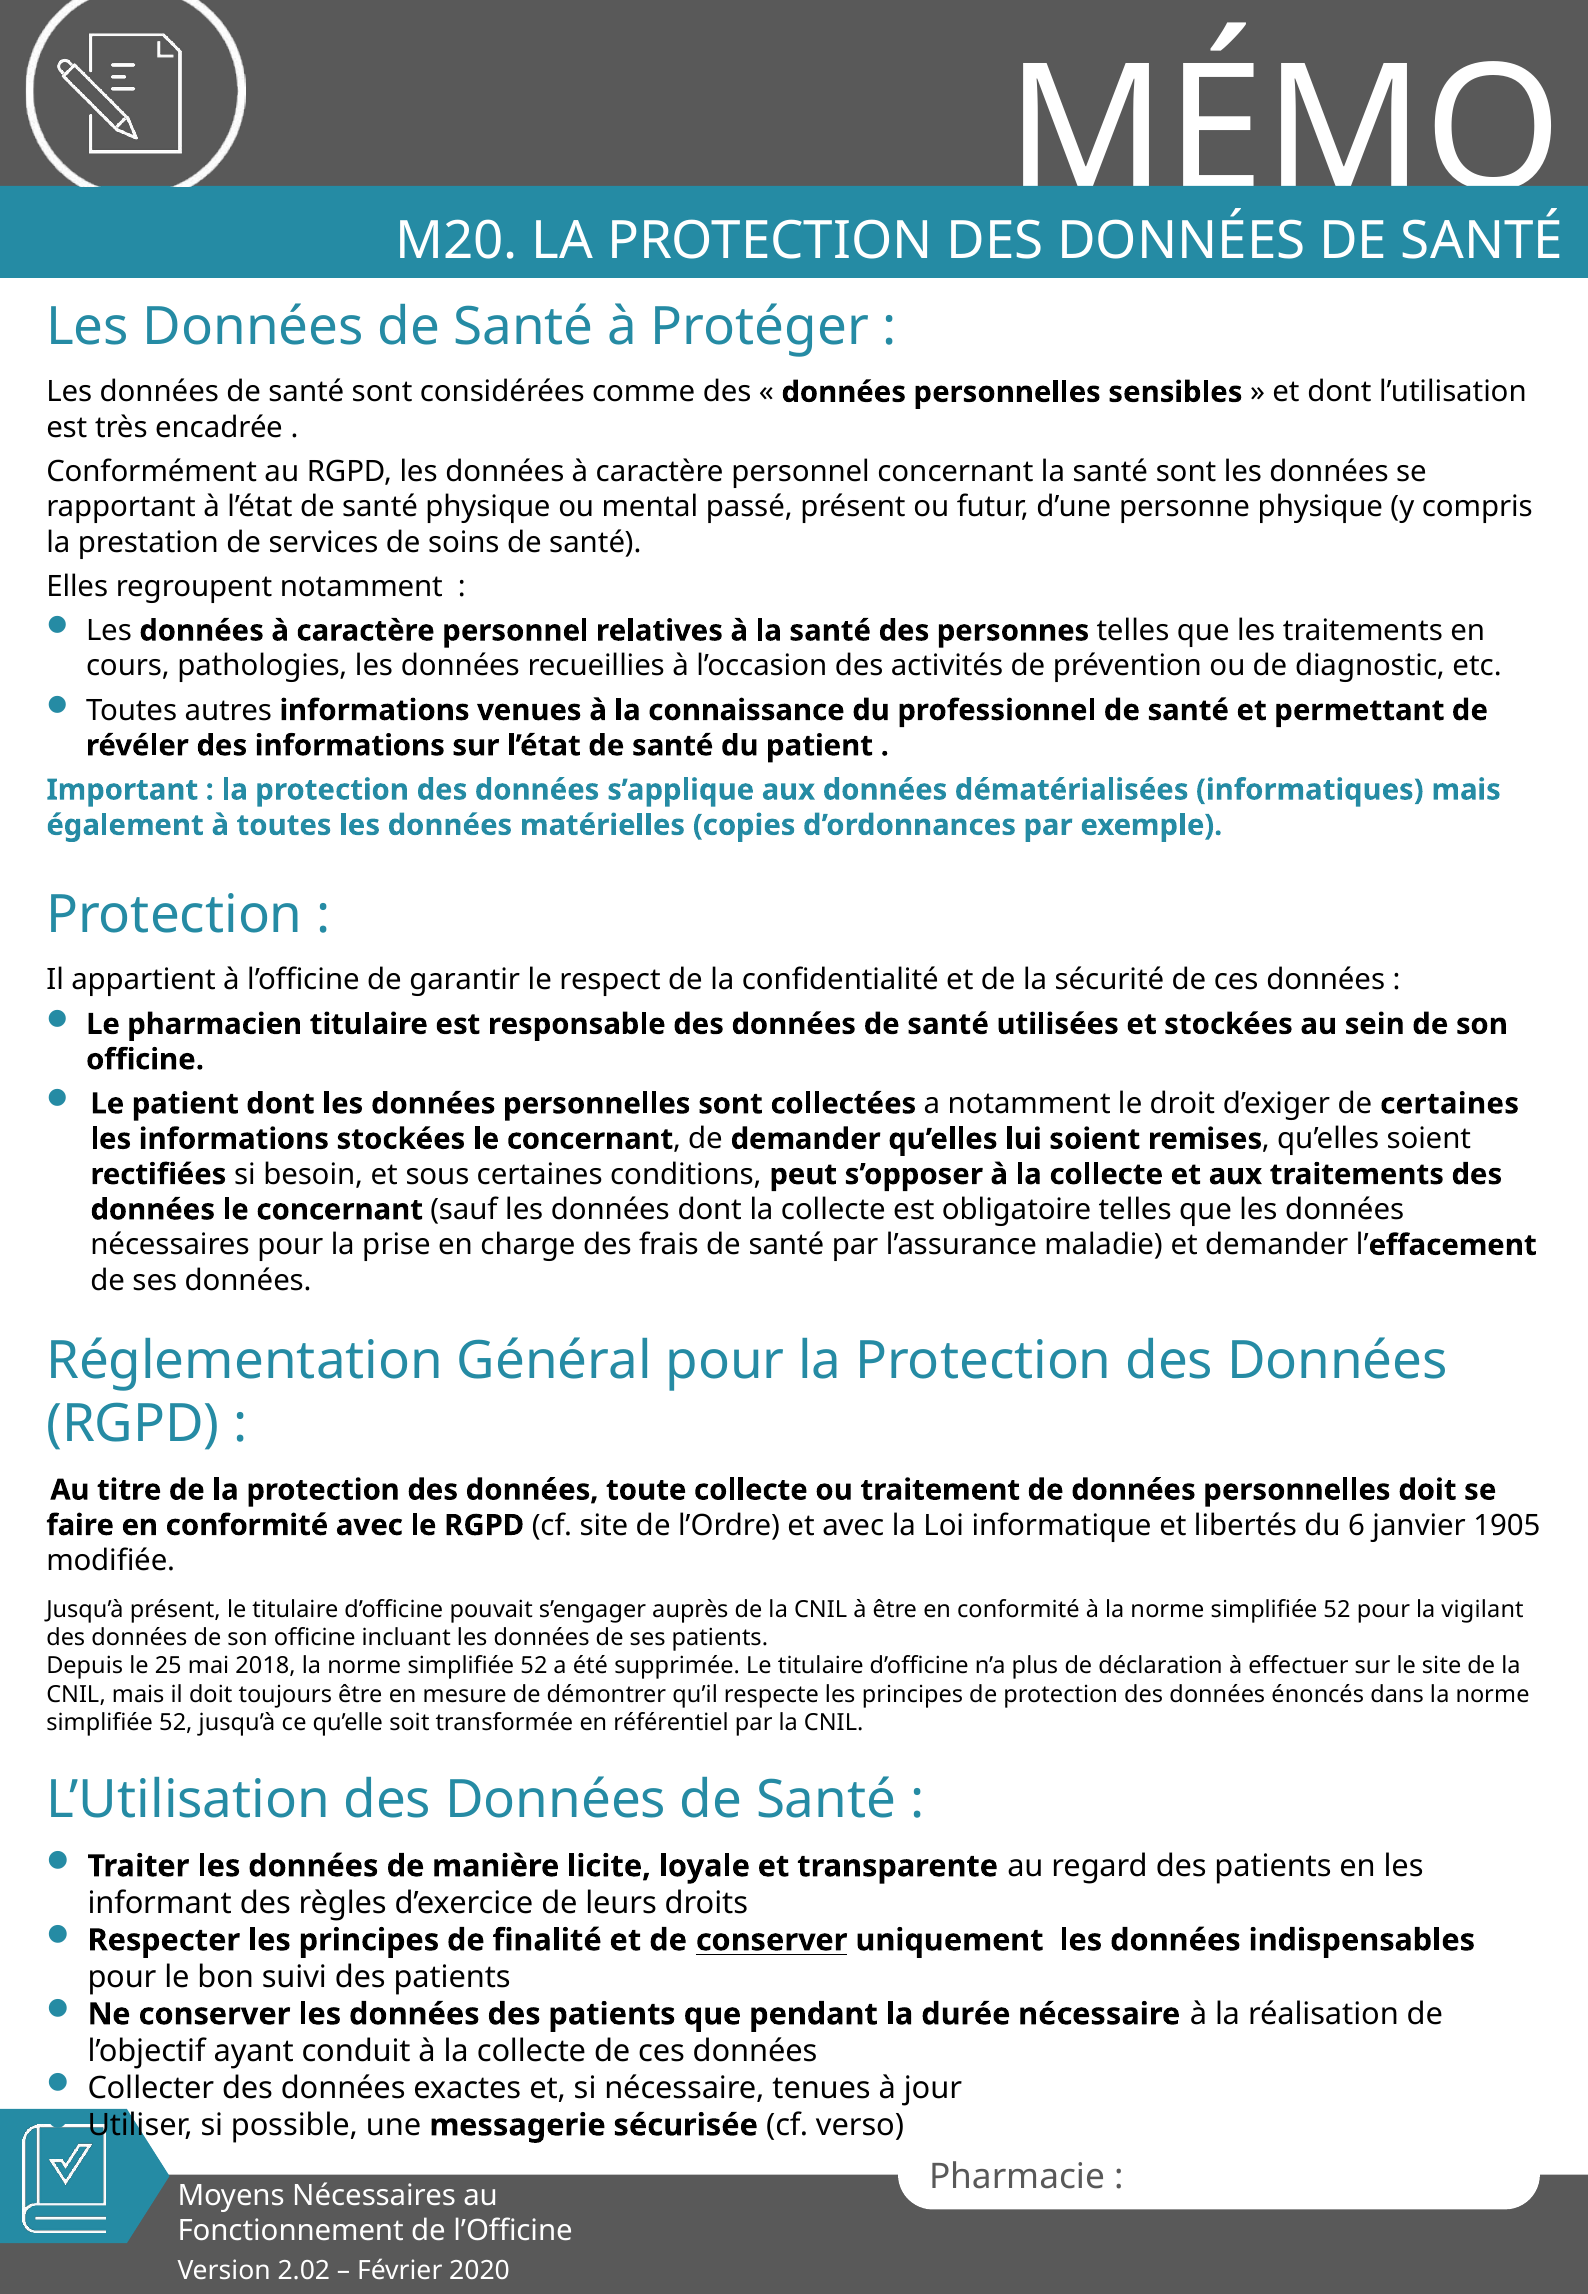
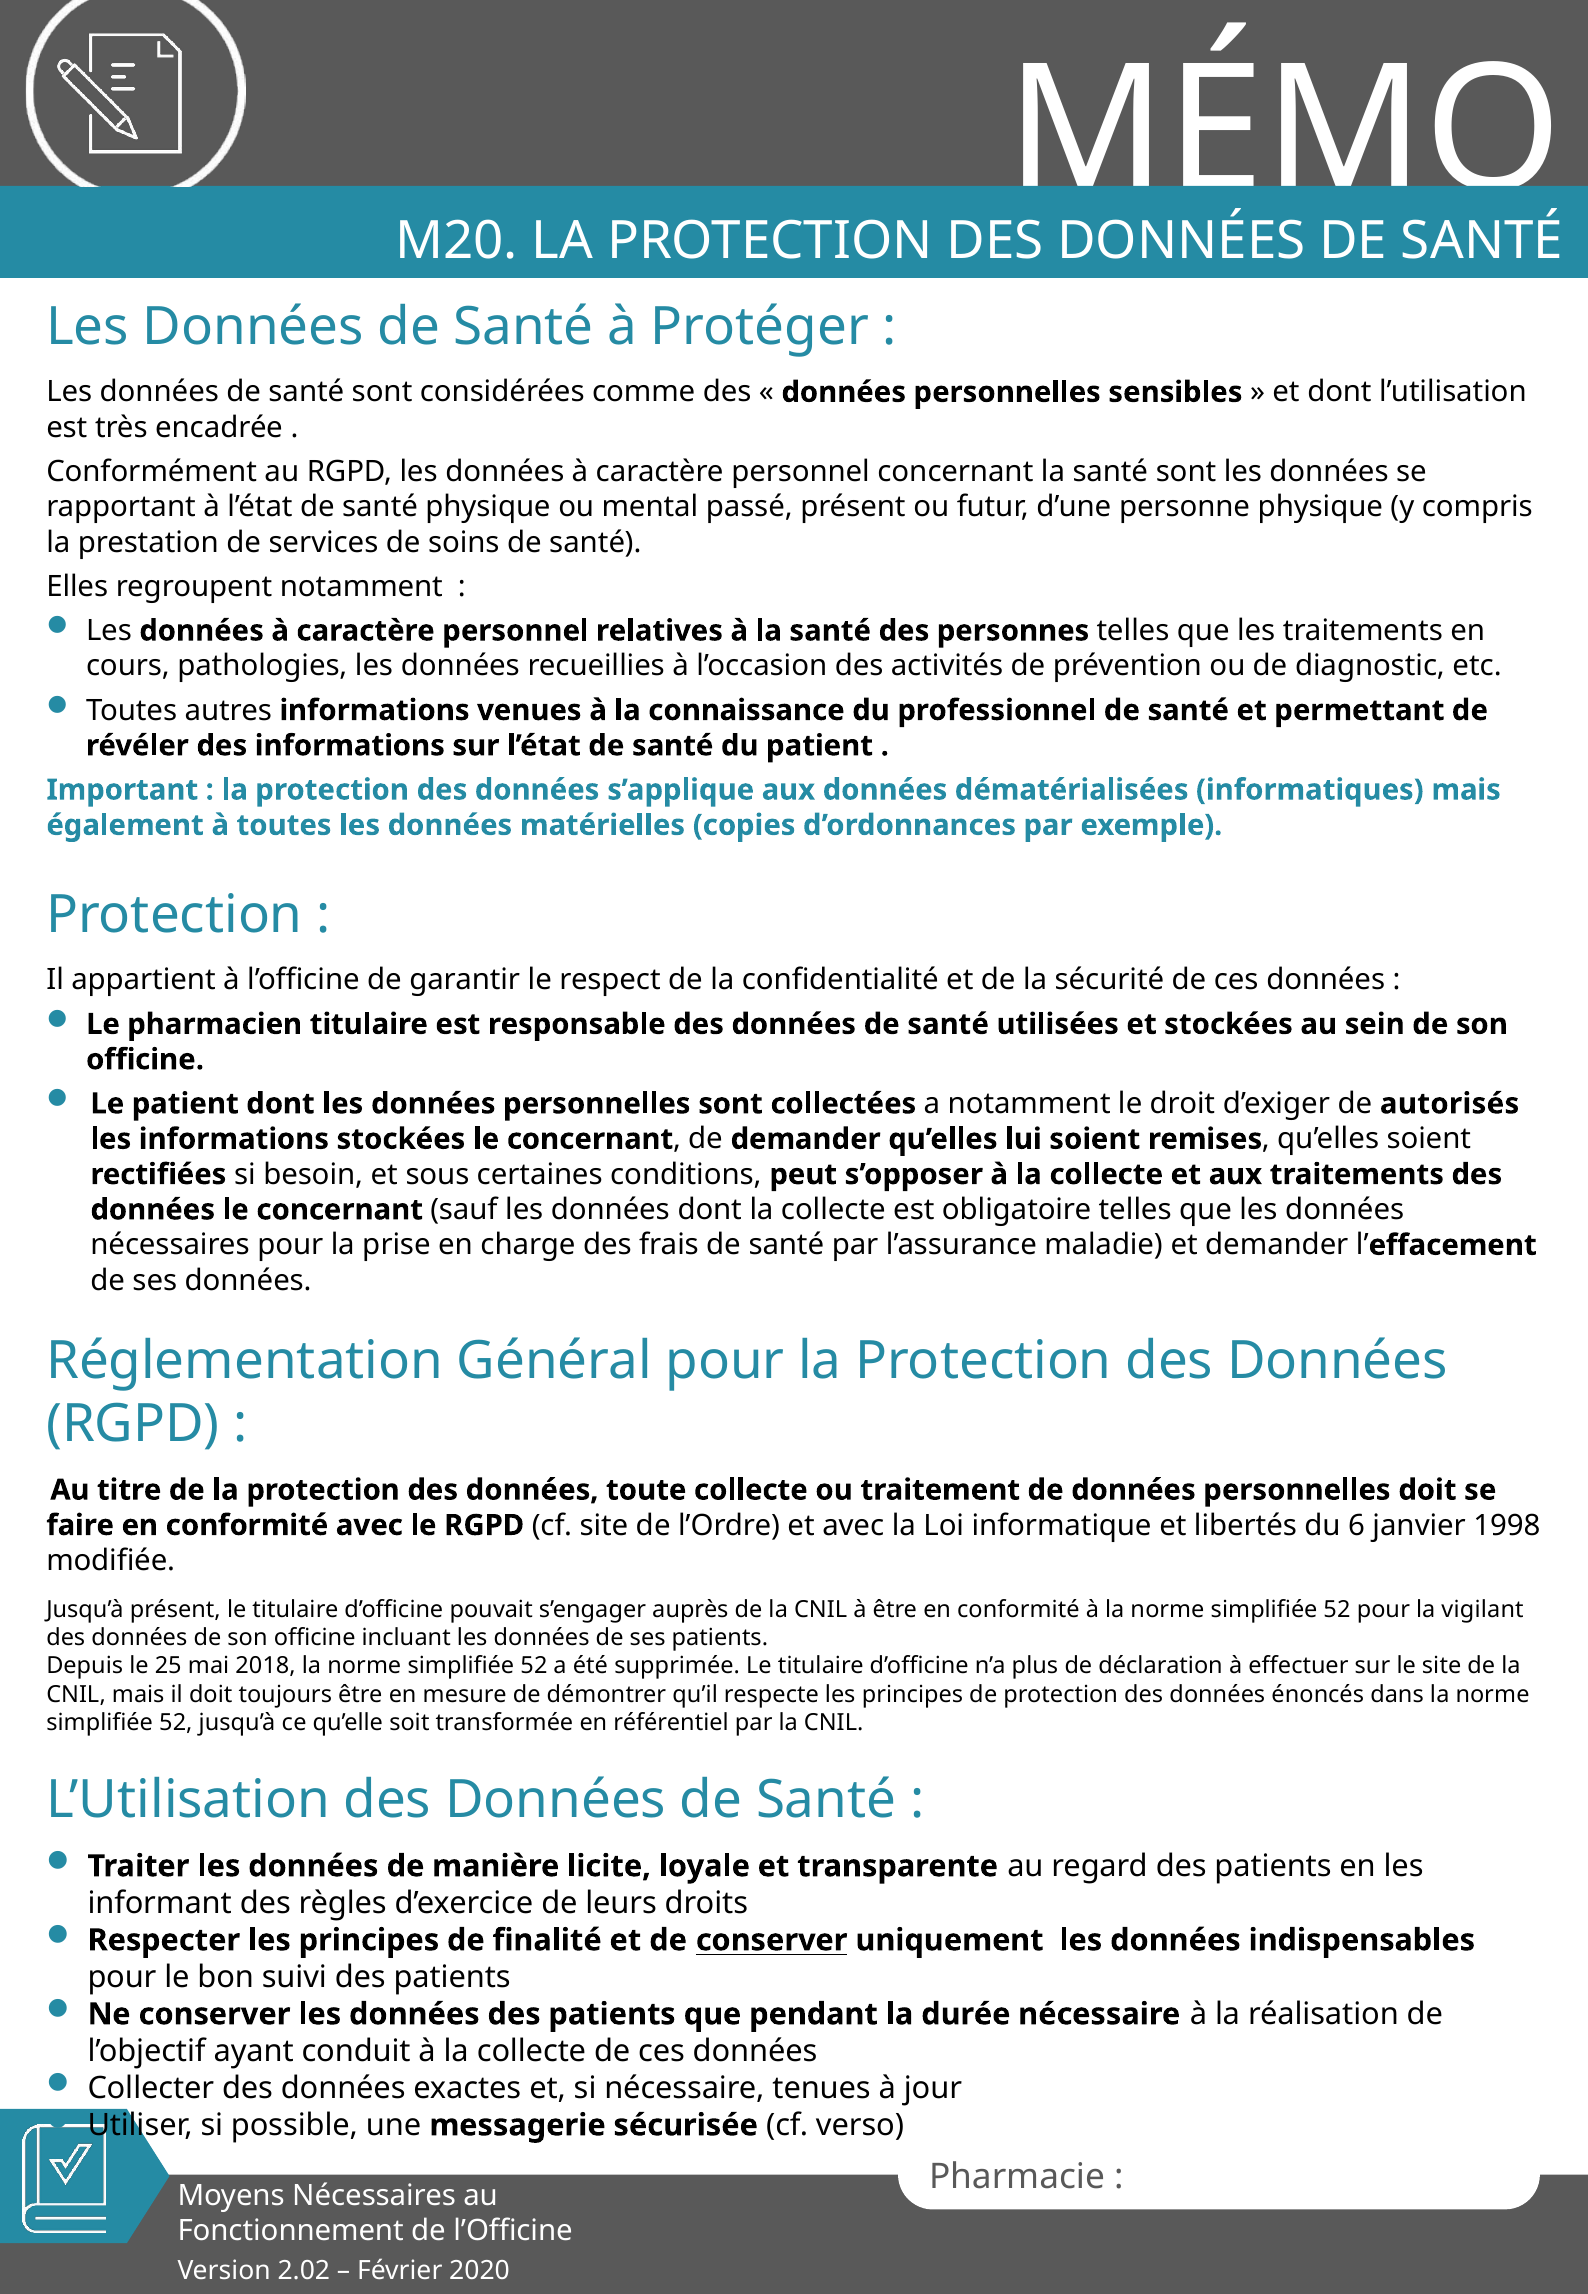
de certaines: certaines -> autorisés
1905: 1905 -> 1998
